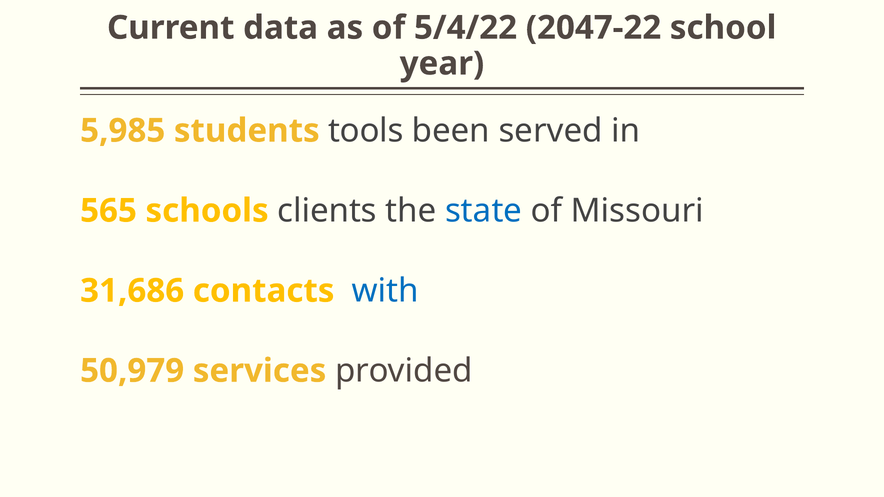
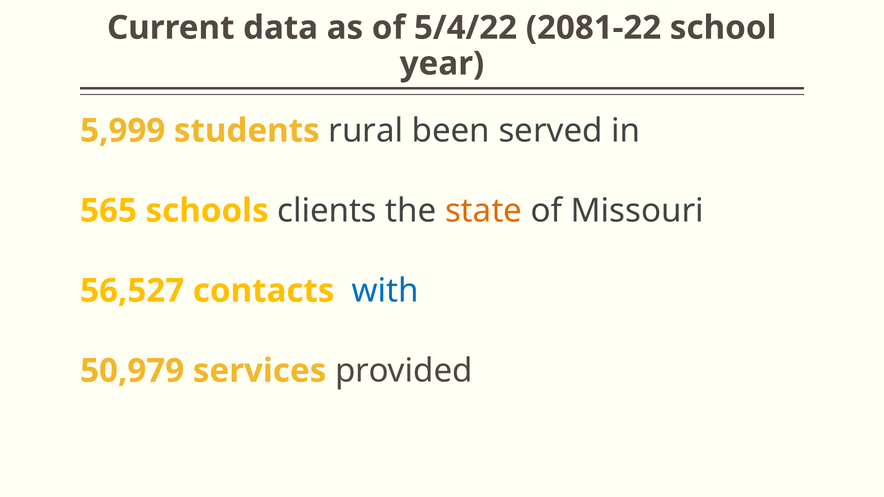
2047-22: 2047-22 -> 2081-22
5,985: 5,985 -> 5,999
tools: tools -> rural
state colour: blue -> orange
31,686: 31,686 -> 56,527
